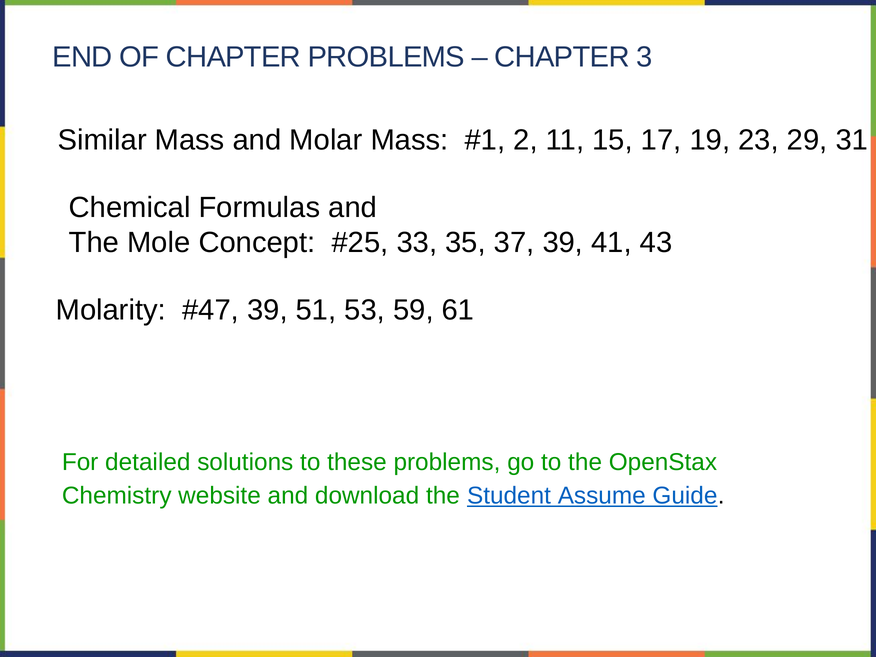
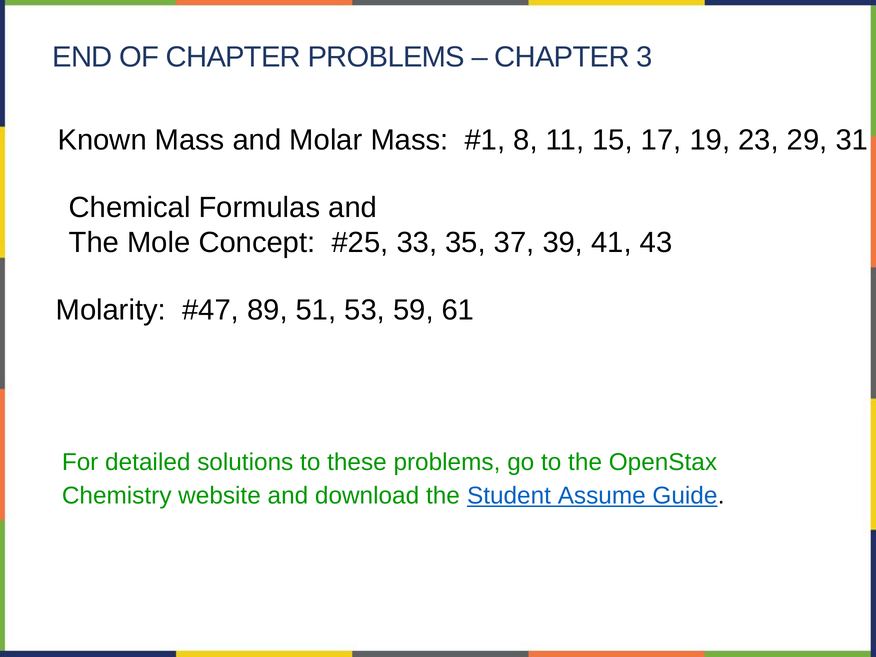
Similar: Similar -> Known
2: 2 -> 8
39 at (267, 310): 39 -> 89
